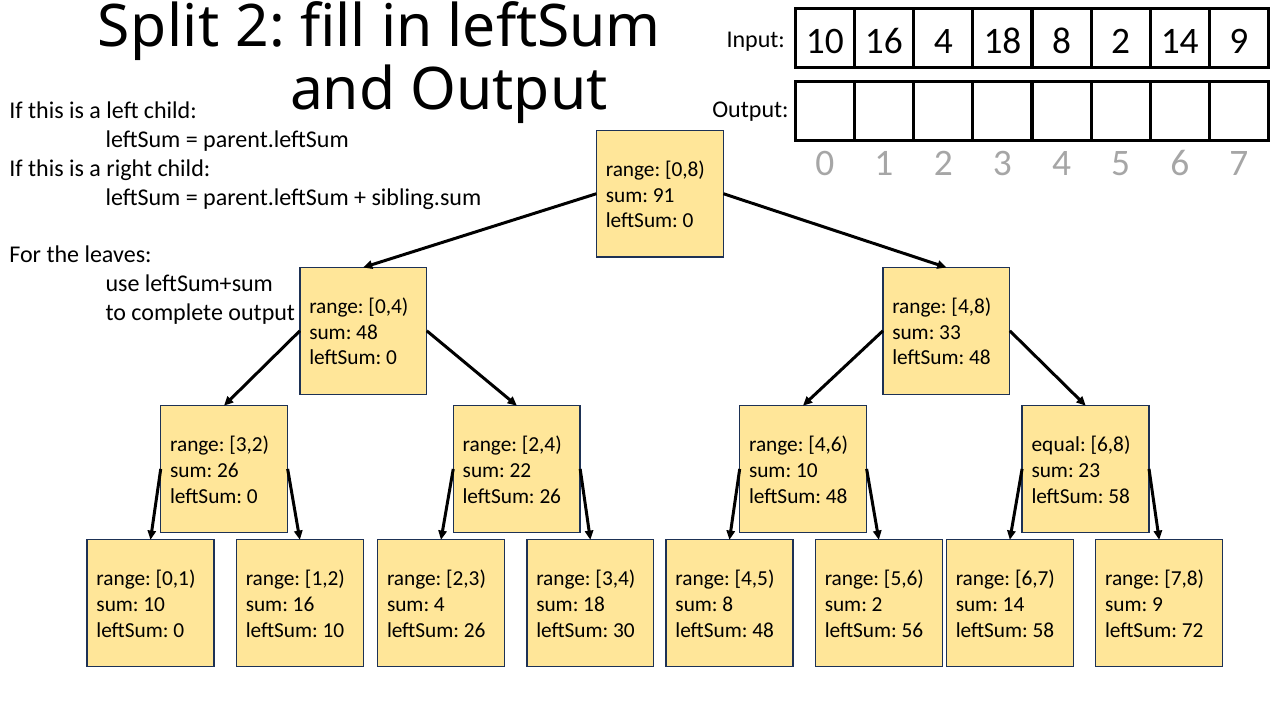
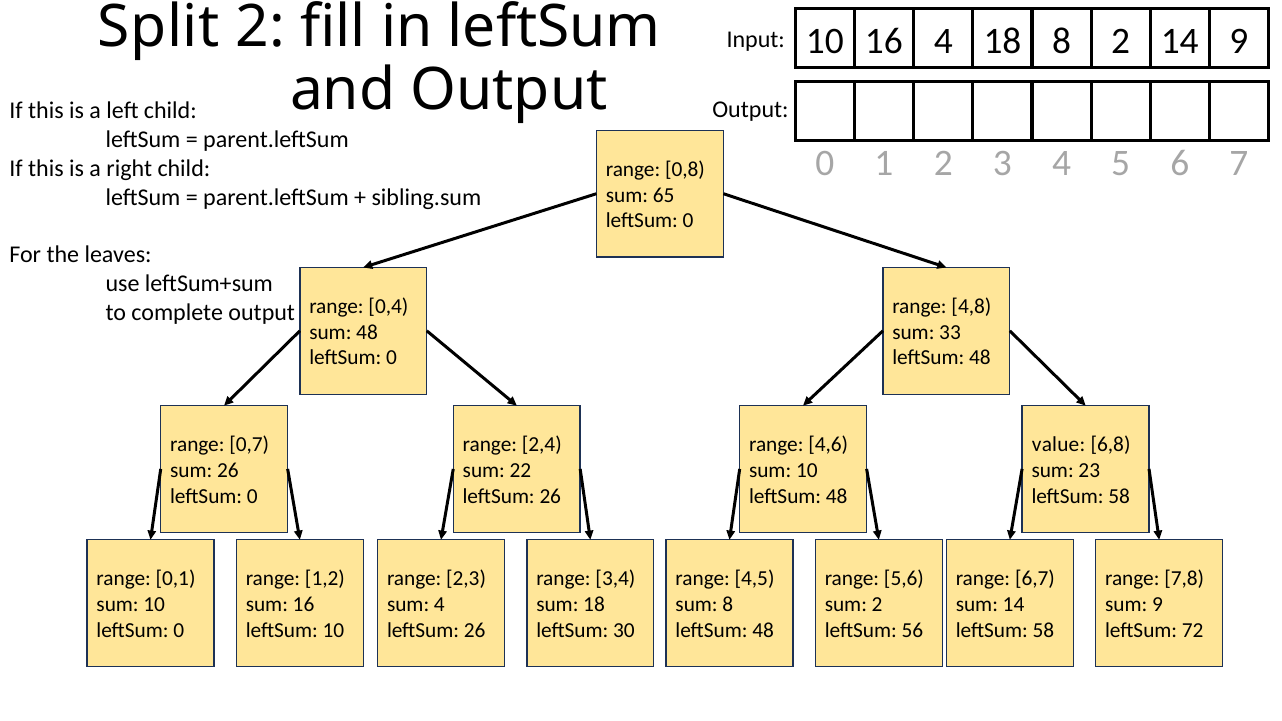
91: 91 -> 65
3,2: 3,2 -> 0,7
equal: equal -> value
